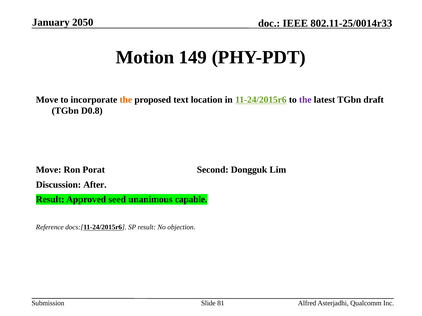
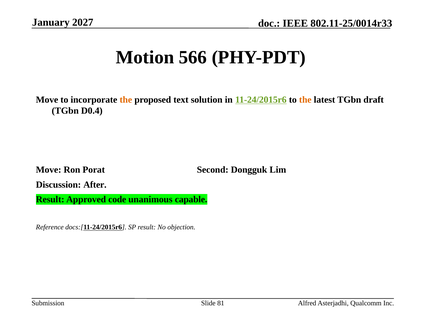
2050: 2050 -> 2027
149: 149 -> 566
location: location -> solution
the at (305, 100) colour: purple -> orange
D0.8: D0.8 -> D0.4
seed: seed -> code
